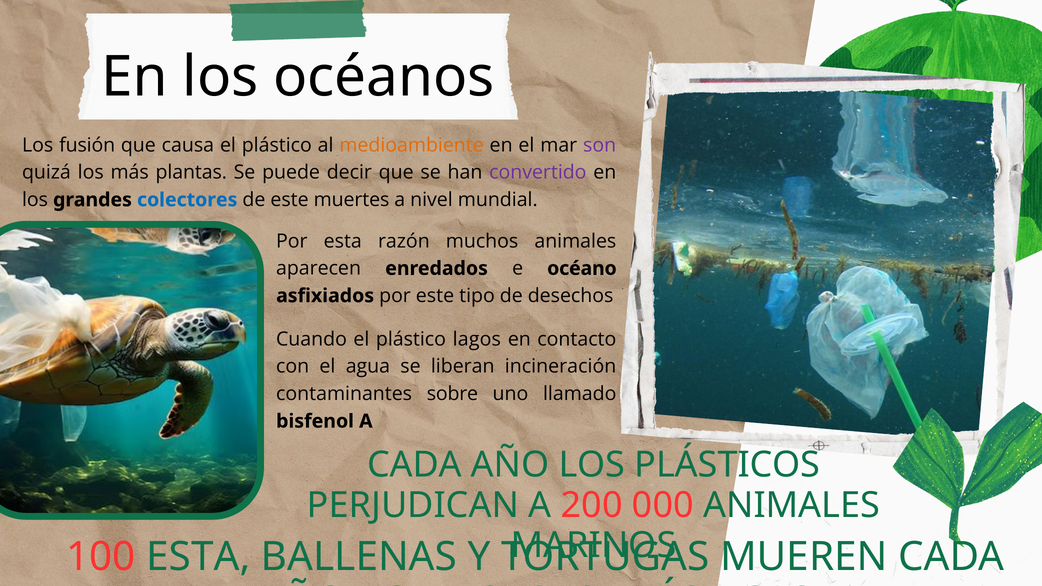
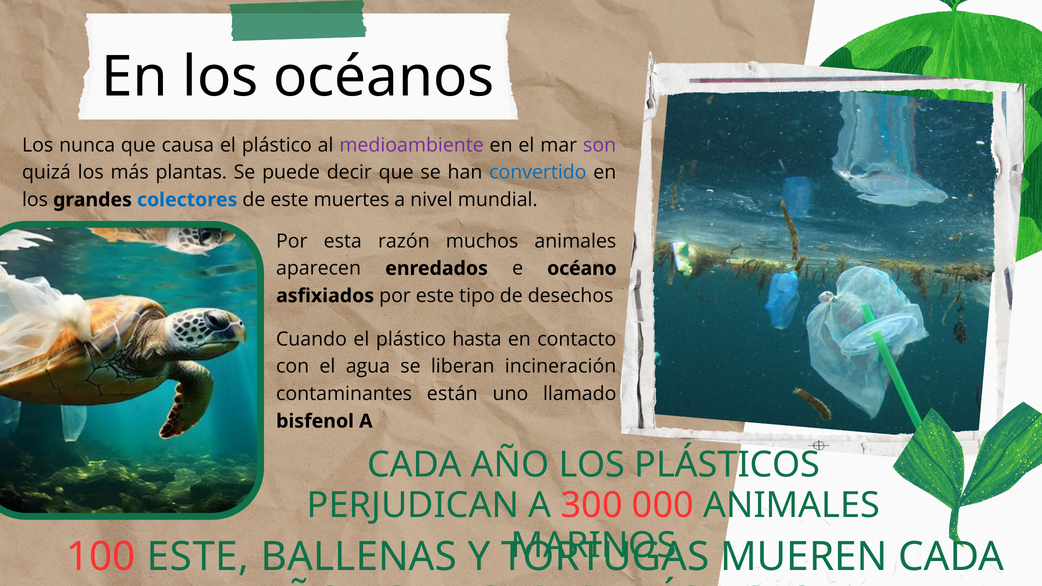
fusión: fusión -> nunca
medioambiente colour: orange -> purple
convertido colour: purple -> blue
lagos: lagos -> hasta
sobre: sobre -> están
200: 200 -> 300
100 ESTA: ESTA -> ESTE
